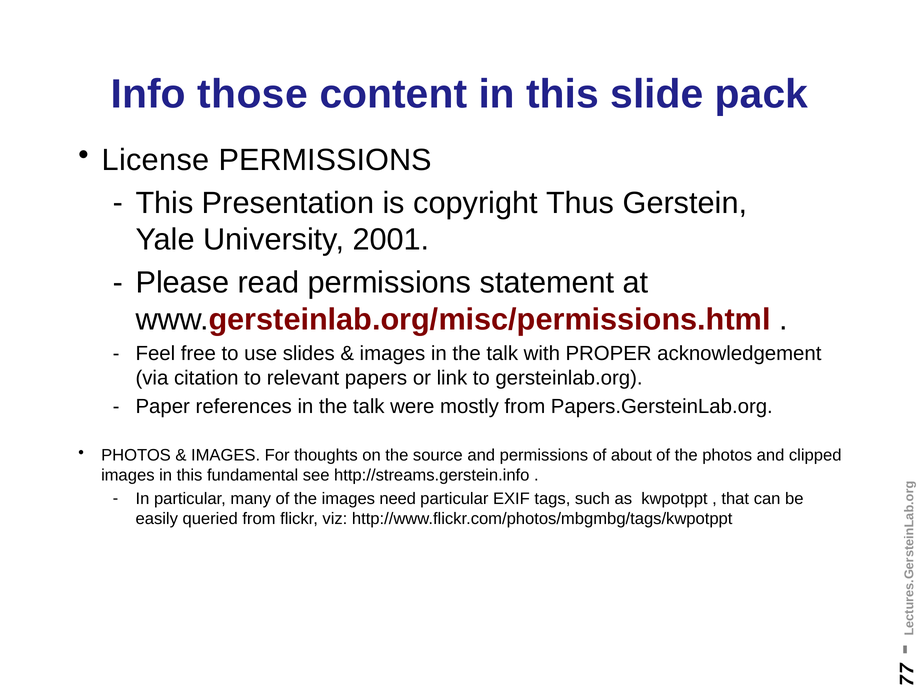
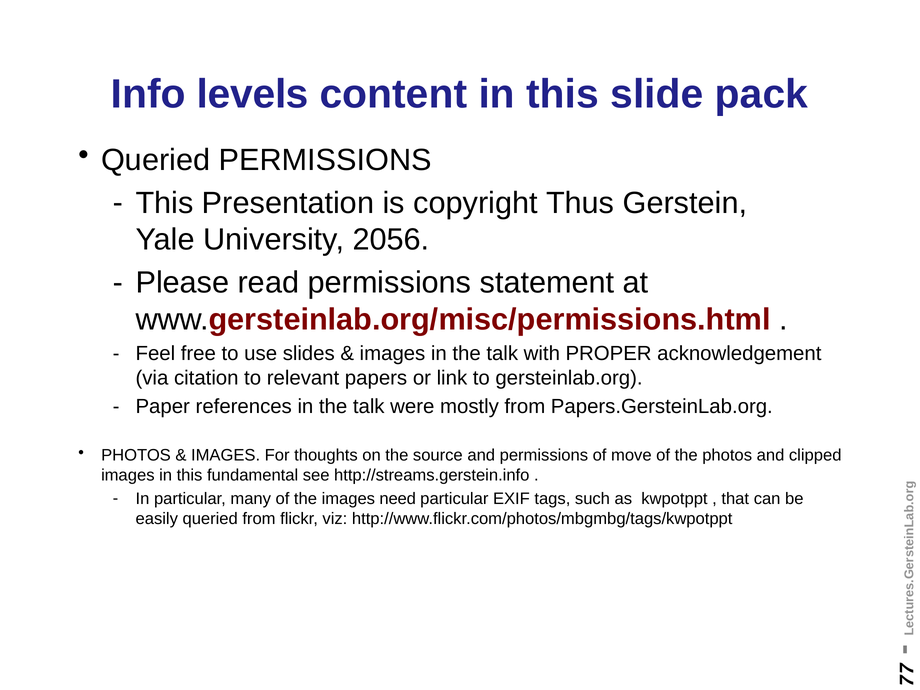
those: those -> levels
License at (156, 160): License -> Queried
2001: 2001 -> 2056
about: about -> move
